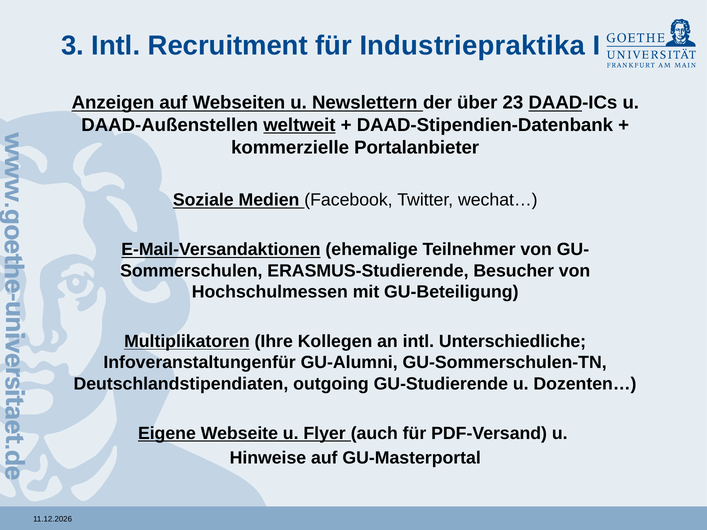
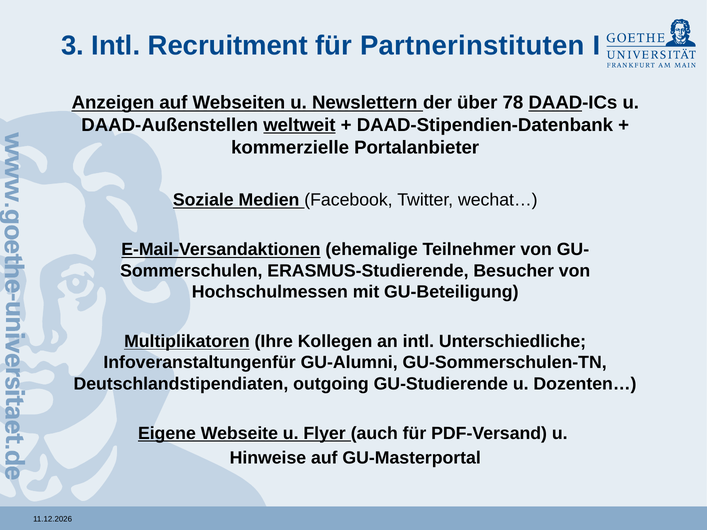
Industriepraktika: Industriepraktika -> Partnerinstituten
23: 23 -> 78
